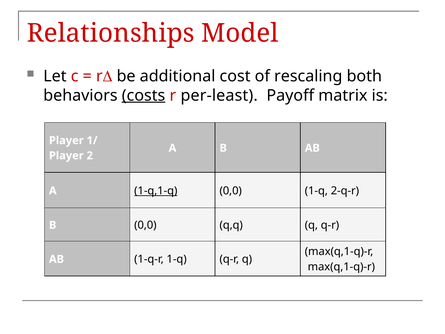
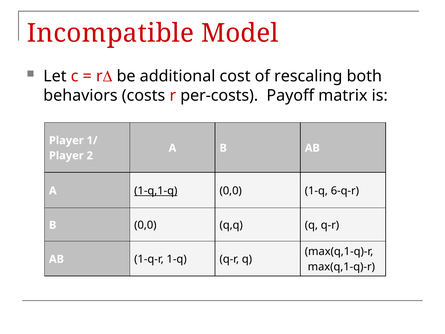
Relationships: Relationships -> Incompatible
costs underline: present -> none
per-least: per-least -> per-costs
2-q-r: 2-q-r -> 6-q-r
